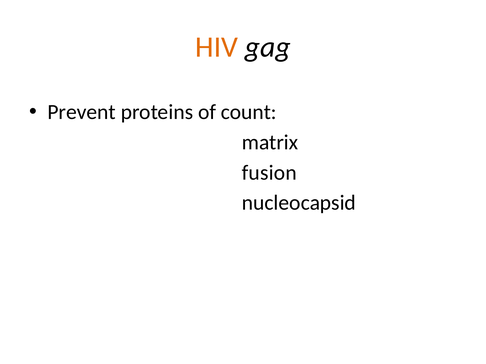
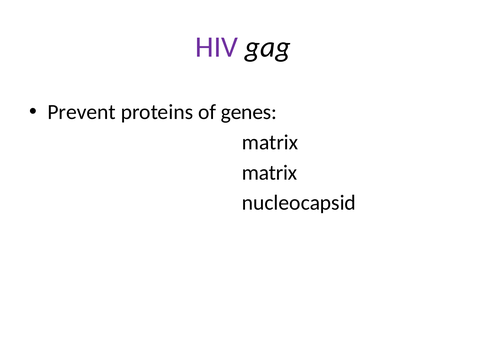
HIV colour: orange -> purple
count: count -> genes
fusion at (269, 173): fusion -> matrix
